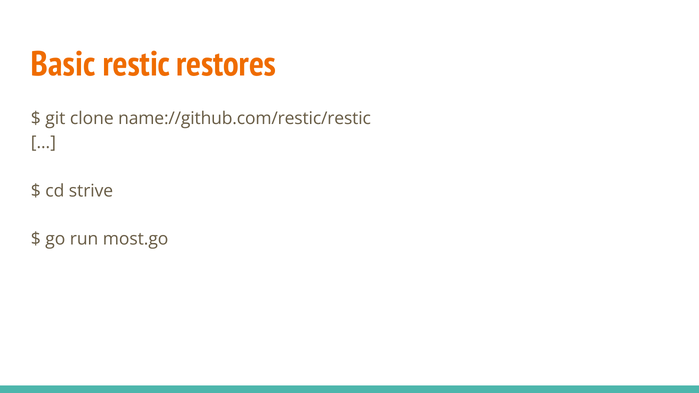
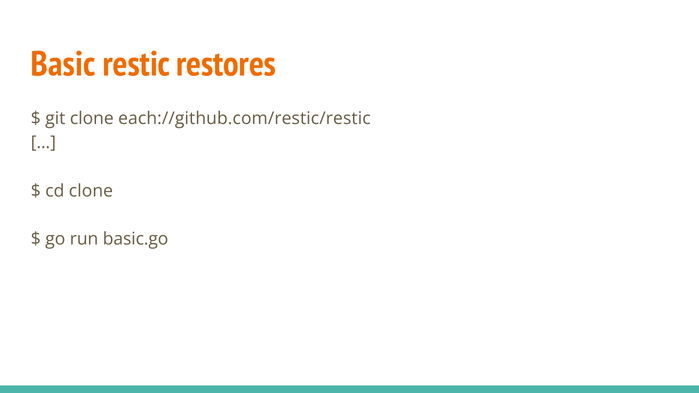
name://github.com/restic/restic: name://github.com/restic/restic -> each://github.com/restic/restic
cd strive: strive -> clone
most.go: most.go -> basic.go
